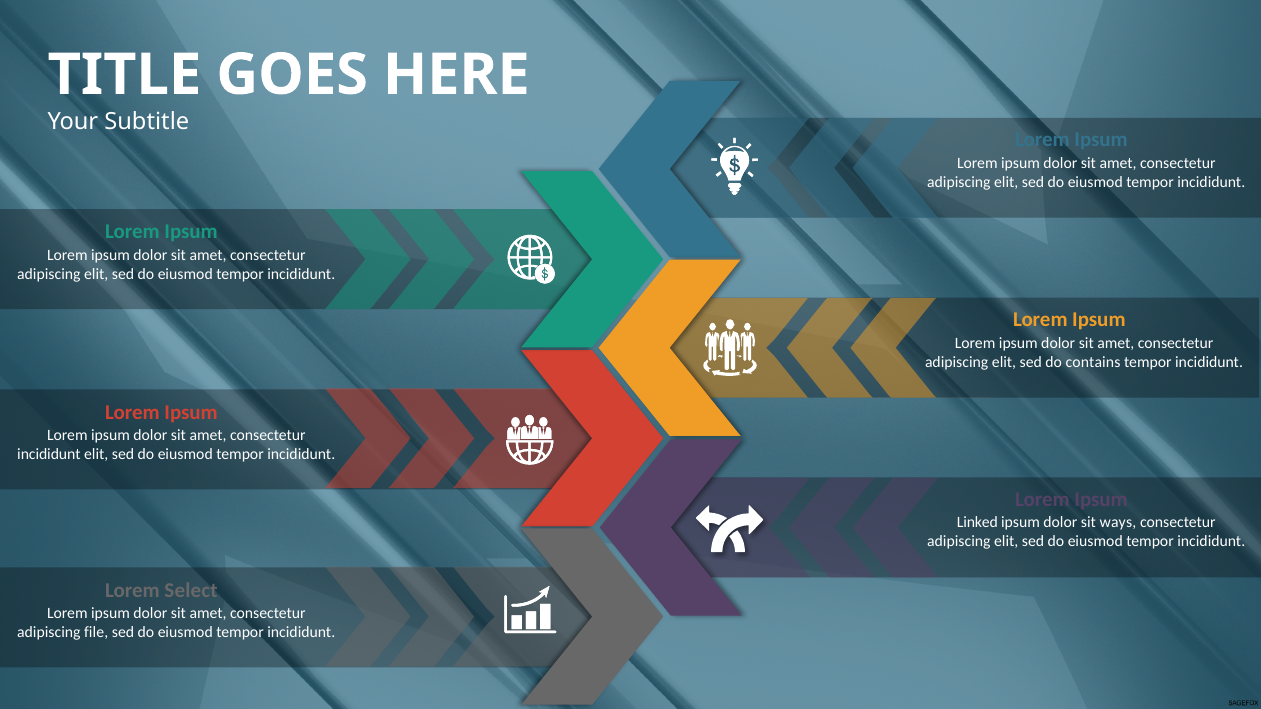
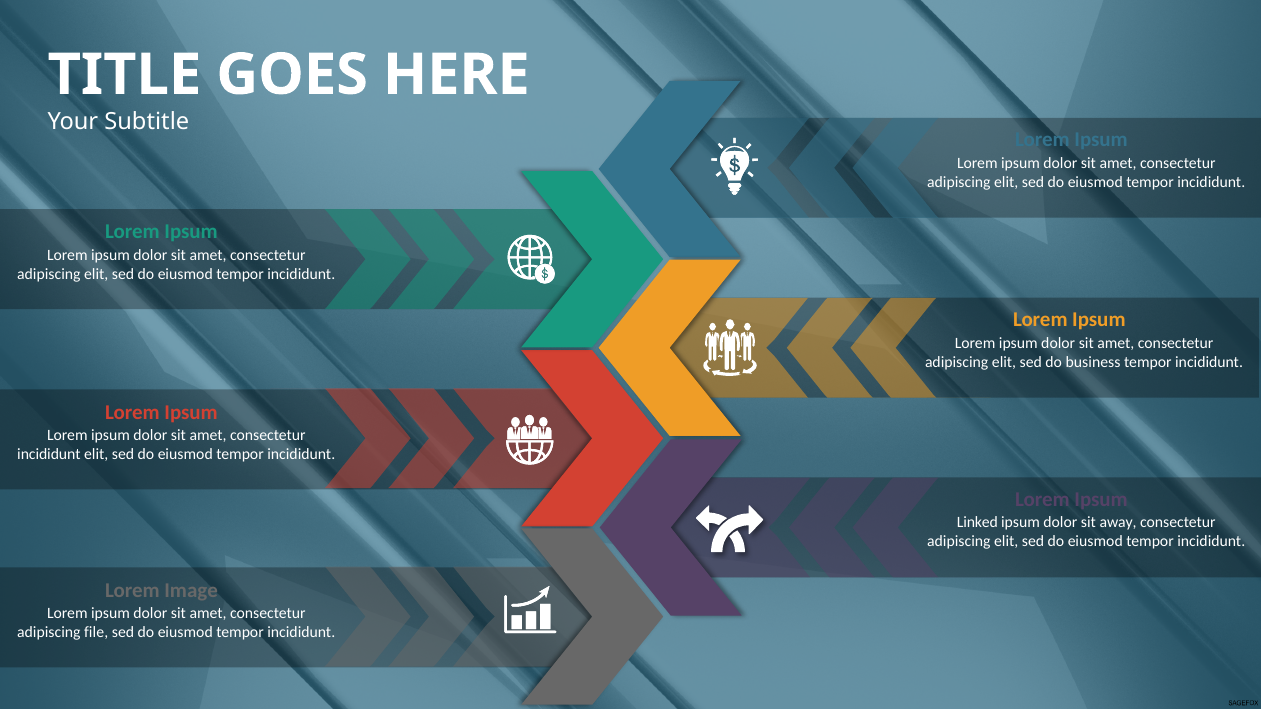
contains: contains -> business
ways: ways -> away
Select: Select -> Image
